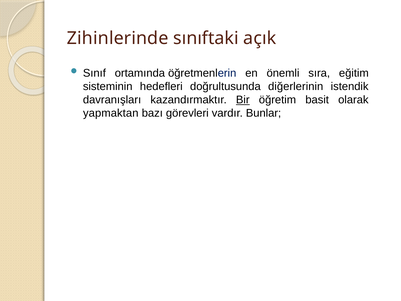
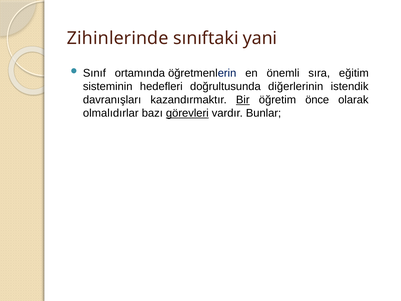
açık: açık -> yani
basit: basit -> önce
yapmaktan: yapmaktan -> olmalıdırlar
görevleri underline: none -> present
